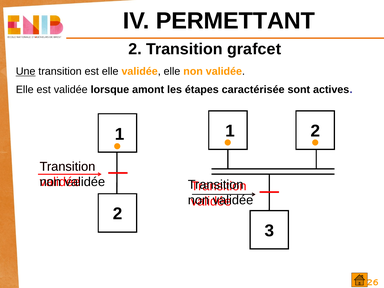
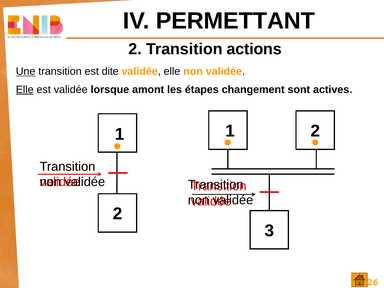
grafcet: grafcet -> actions
est elle: elle -> dite
Elle at (25, 90) underline: none -> present
caractérisée: caractérisée -> changement
